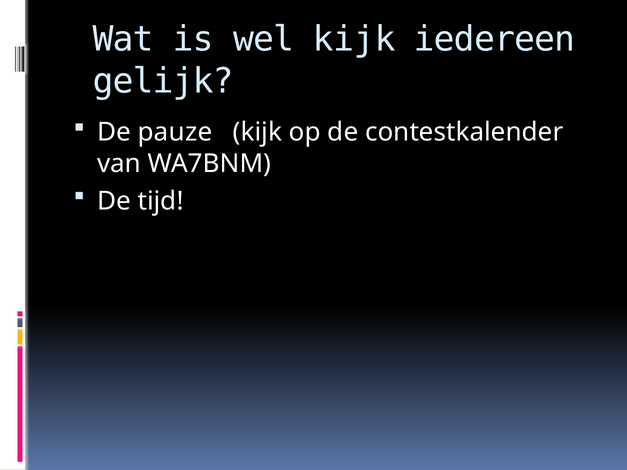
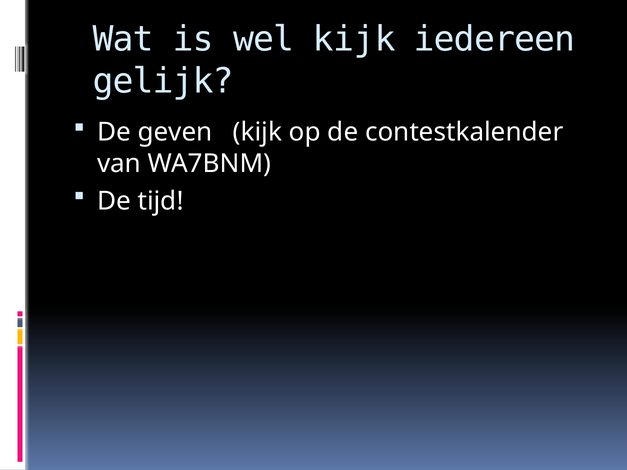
pauze: pauze -> geven
